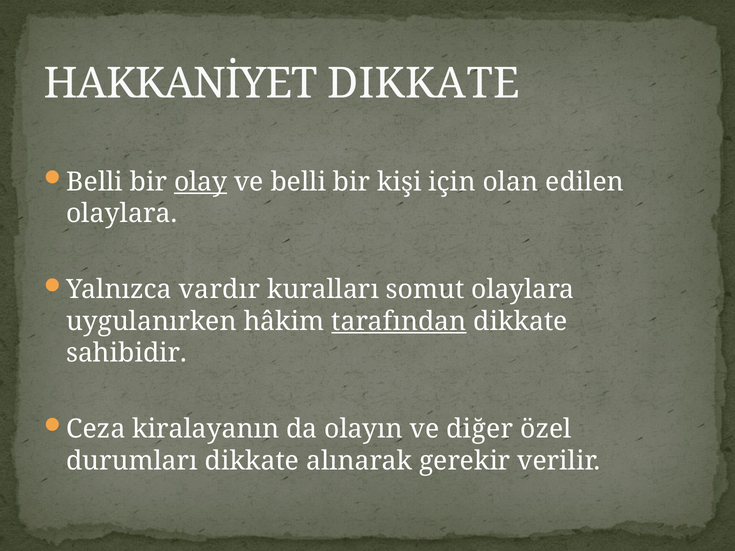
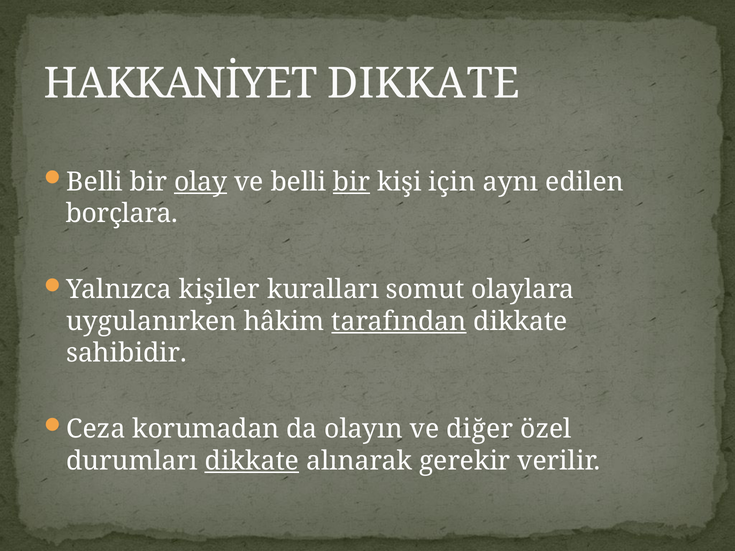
bir at (352, 182) underline: none -> present
olan: olan -> aynı
olaylara at (122, 214): olaylara -> borçlara
vardır: vardır -> kişiler
kiralayanın: kiralayanın -> korumadan
dikkate at (252, 461) underline: none -> present
